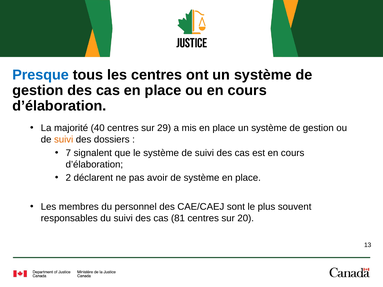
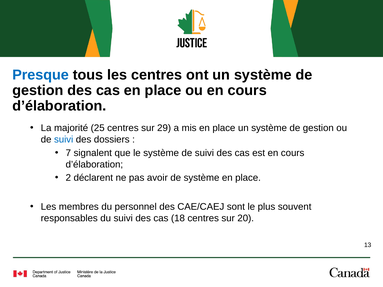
40: 40 -> 25
suivi at (64, 140) colour: orange -> blue
81: 81 -> 18
